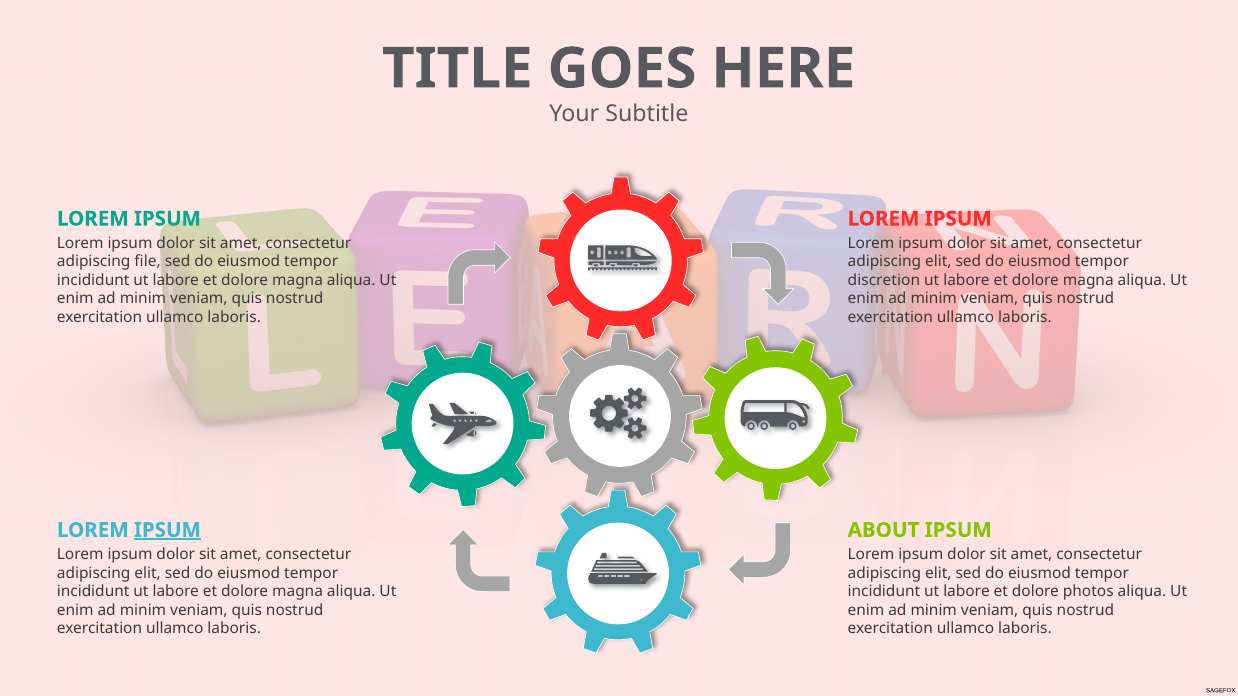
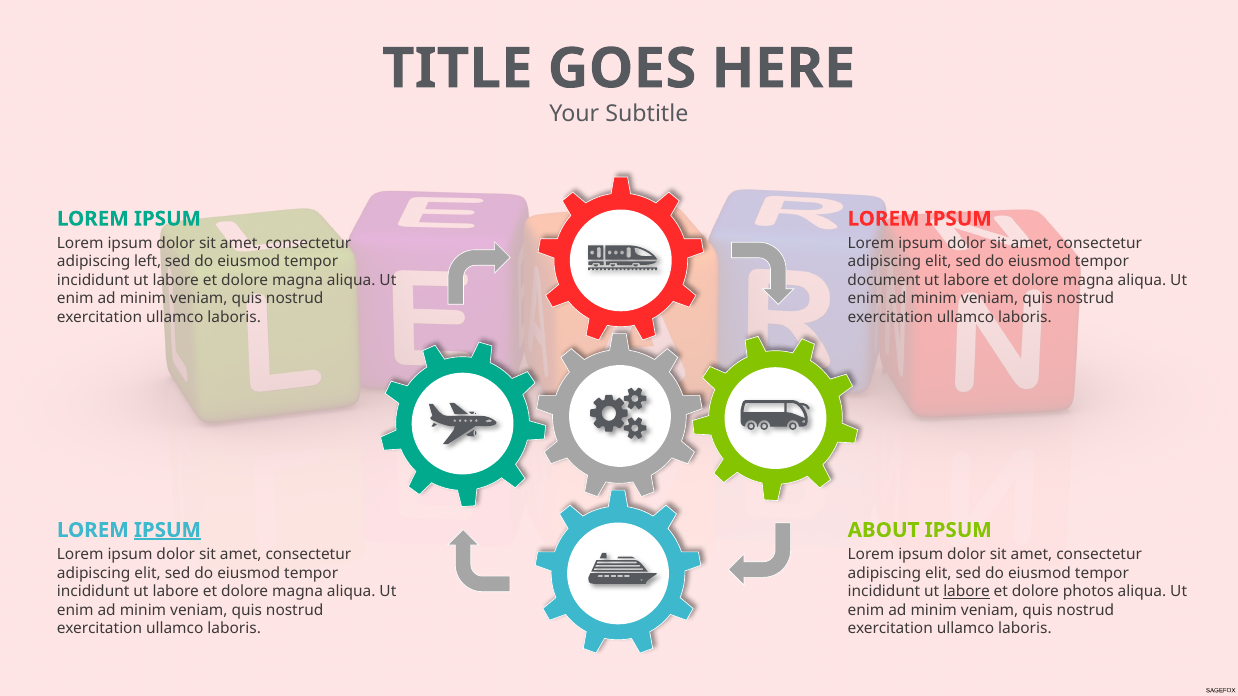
file: file -> left
discretion: discretion -> document
labore at (966, 592) underline: none -> present
